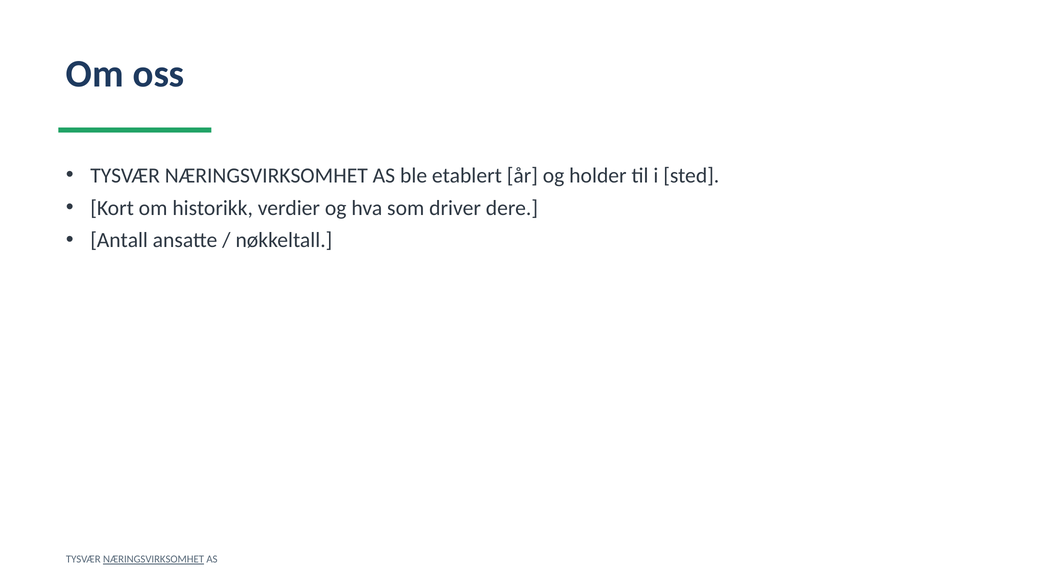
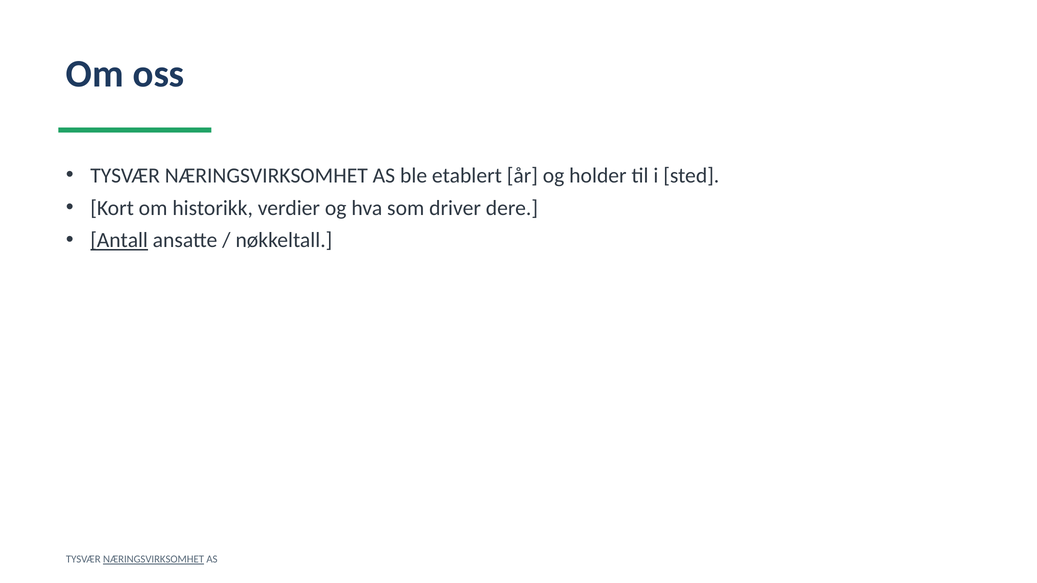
Antall underline: none -> present
